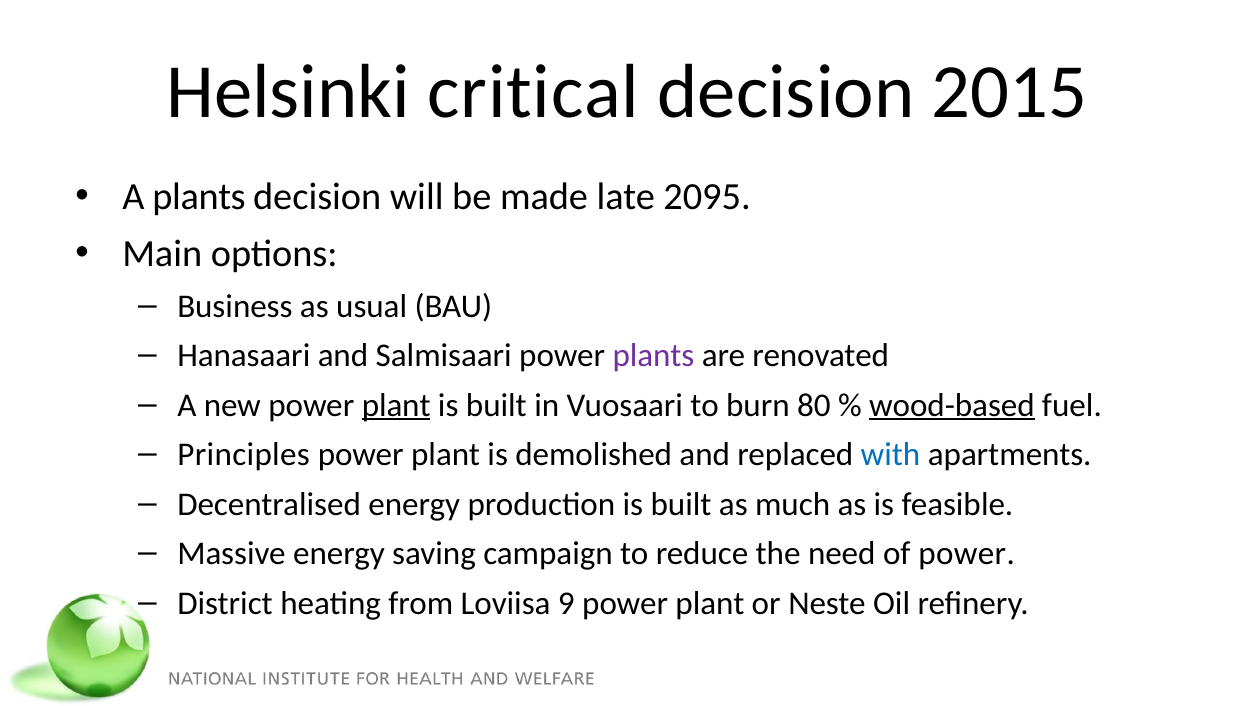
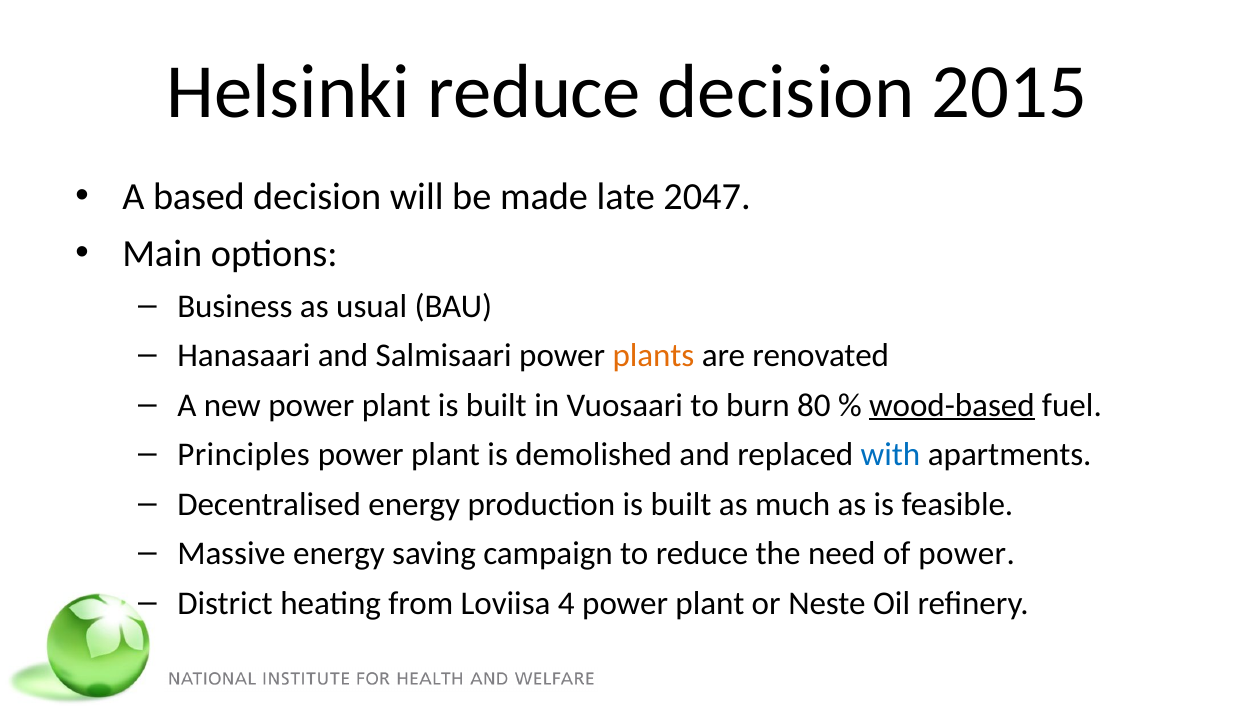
Helsinki critical: critical -> reduce
A plants: plants -> based
2095: 2095 -> 2047
plants at (653, 356) colour: purple -> orange
plant at (396, 405) underline: present -> none
9: 9 -> 4
